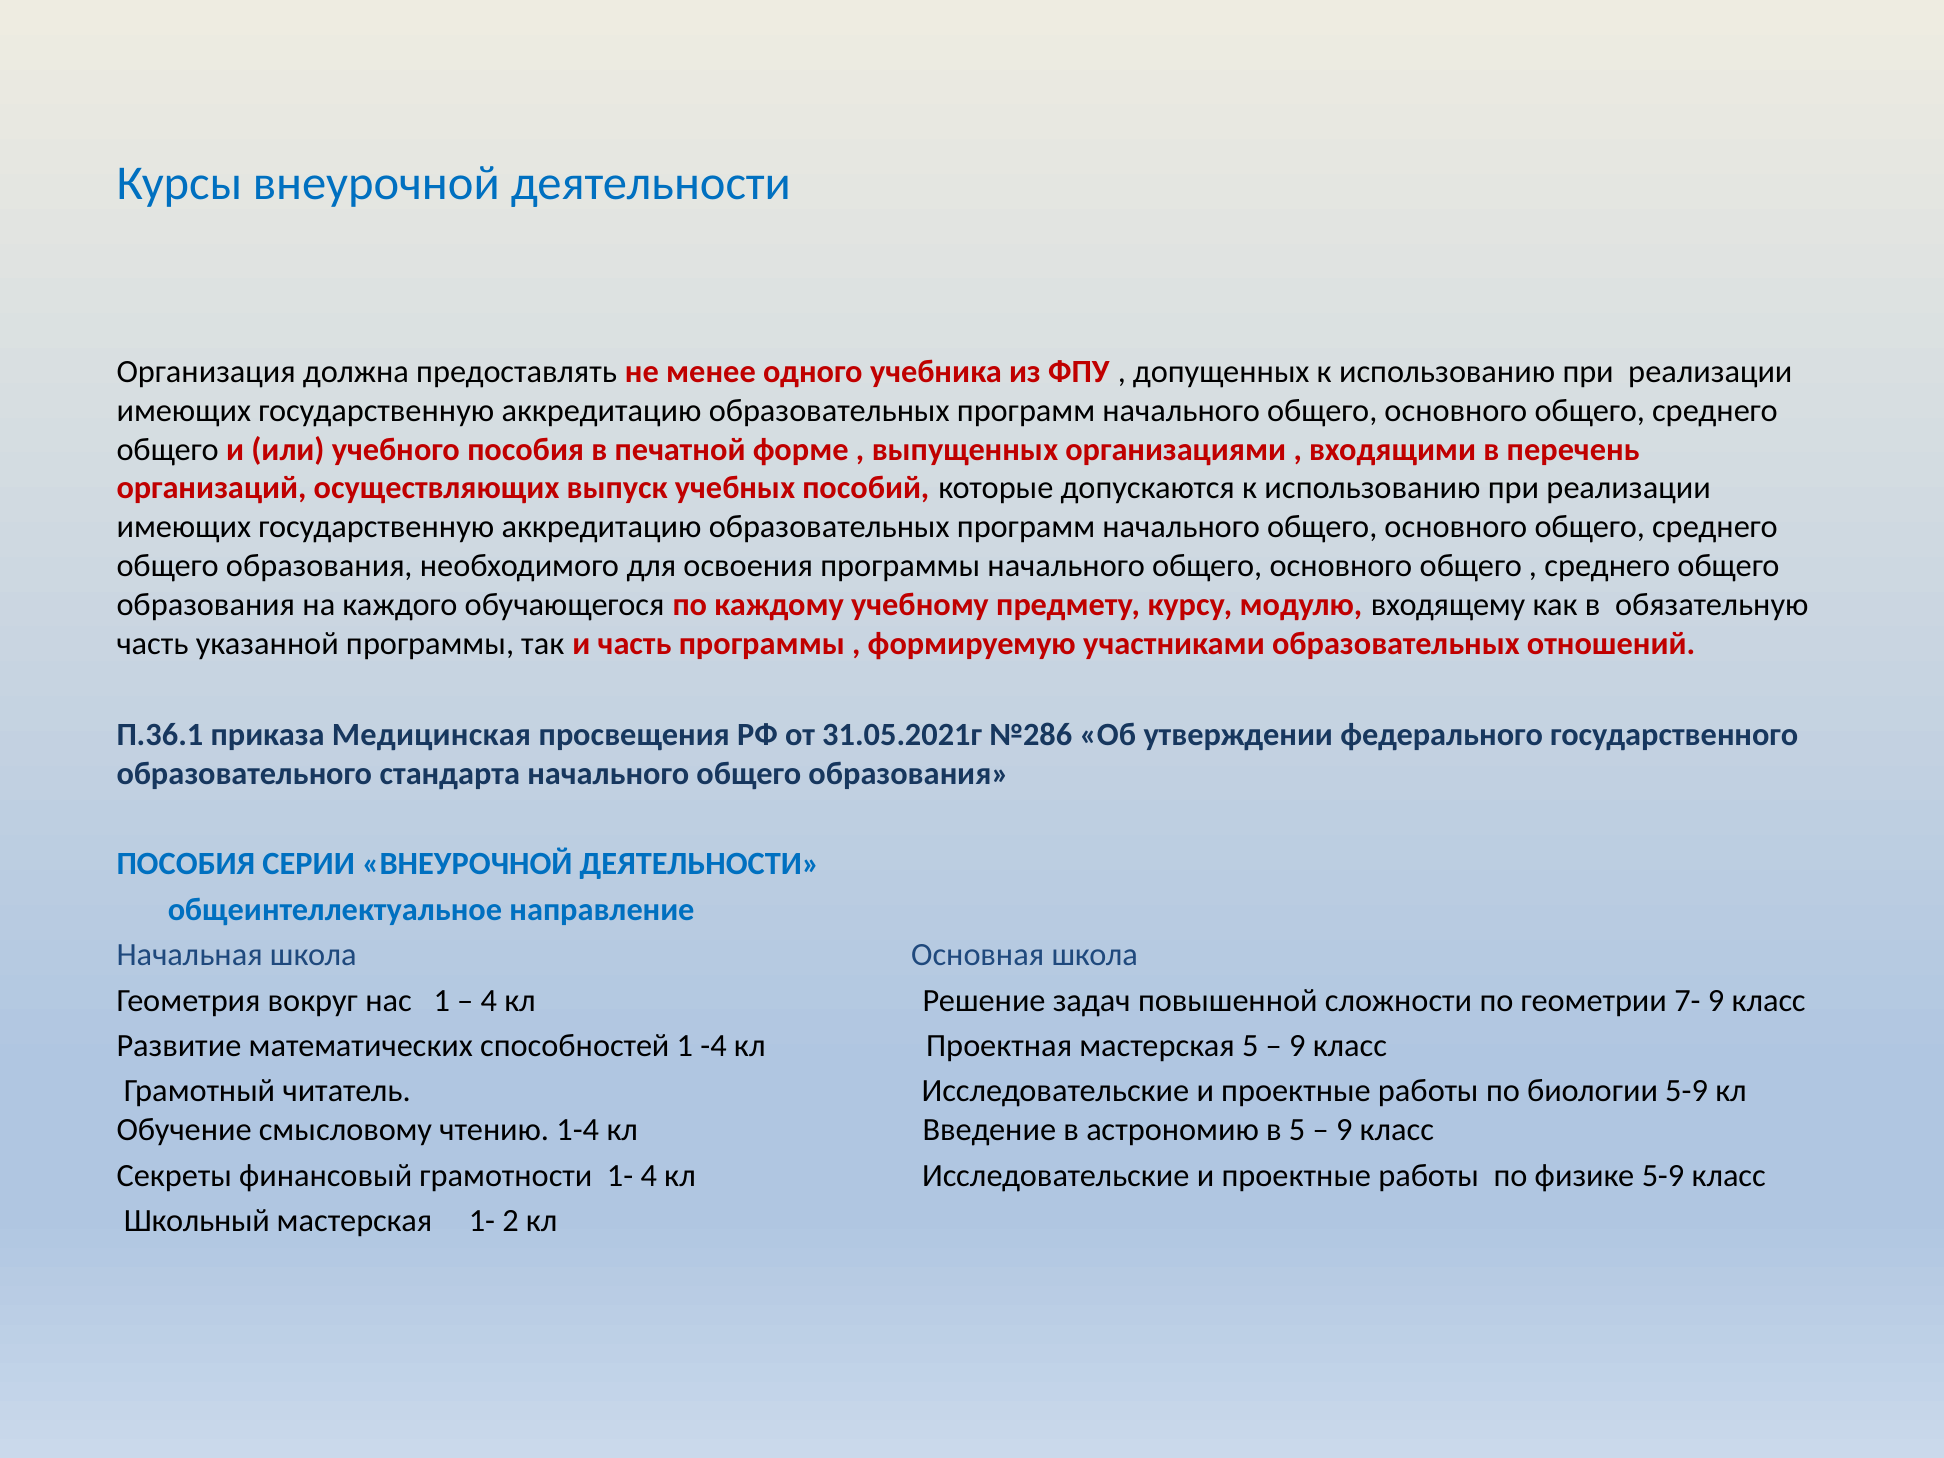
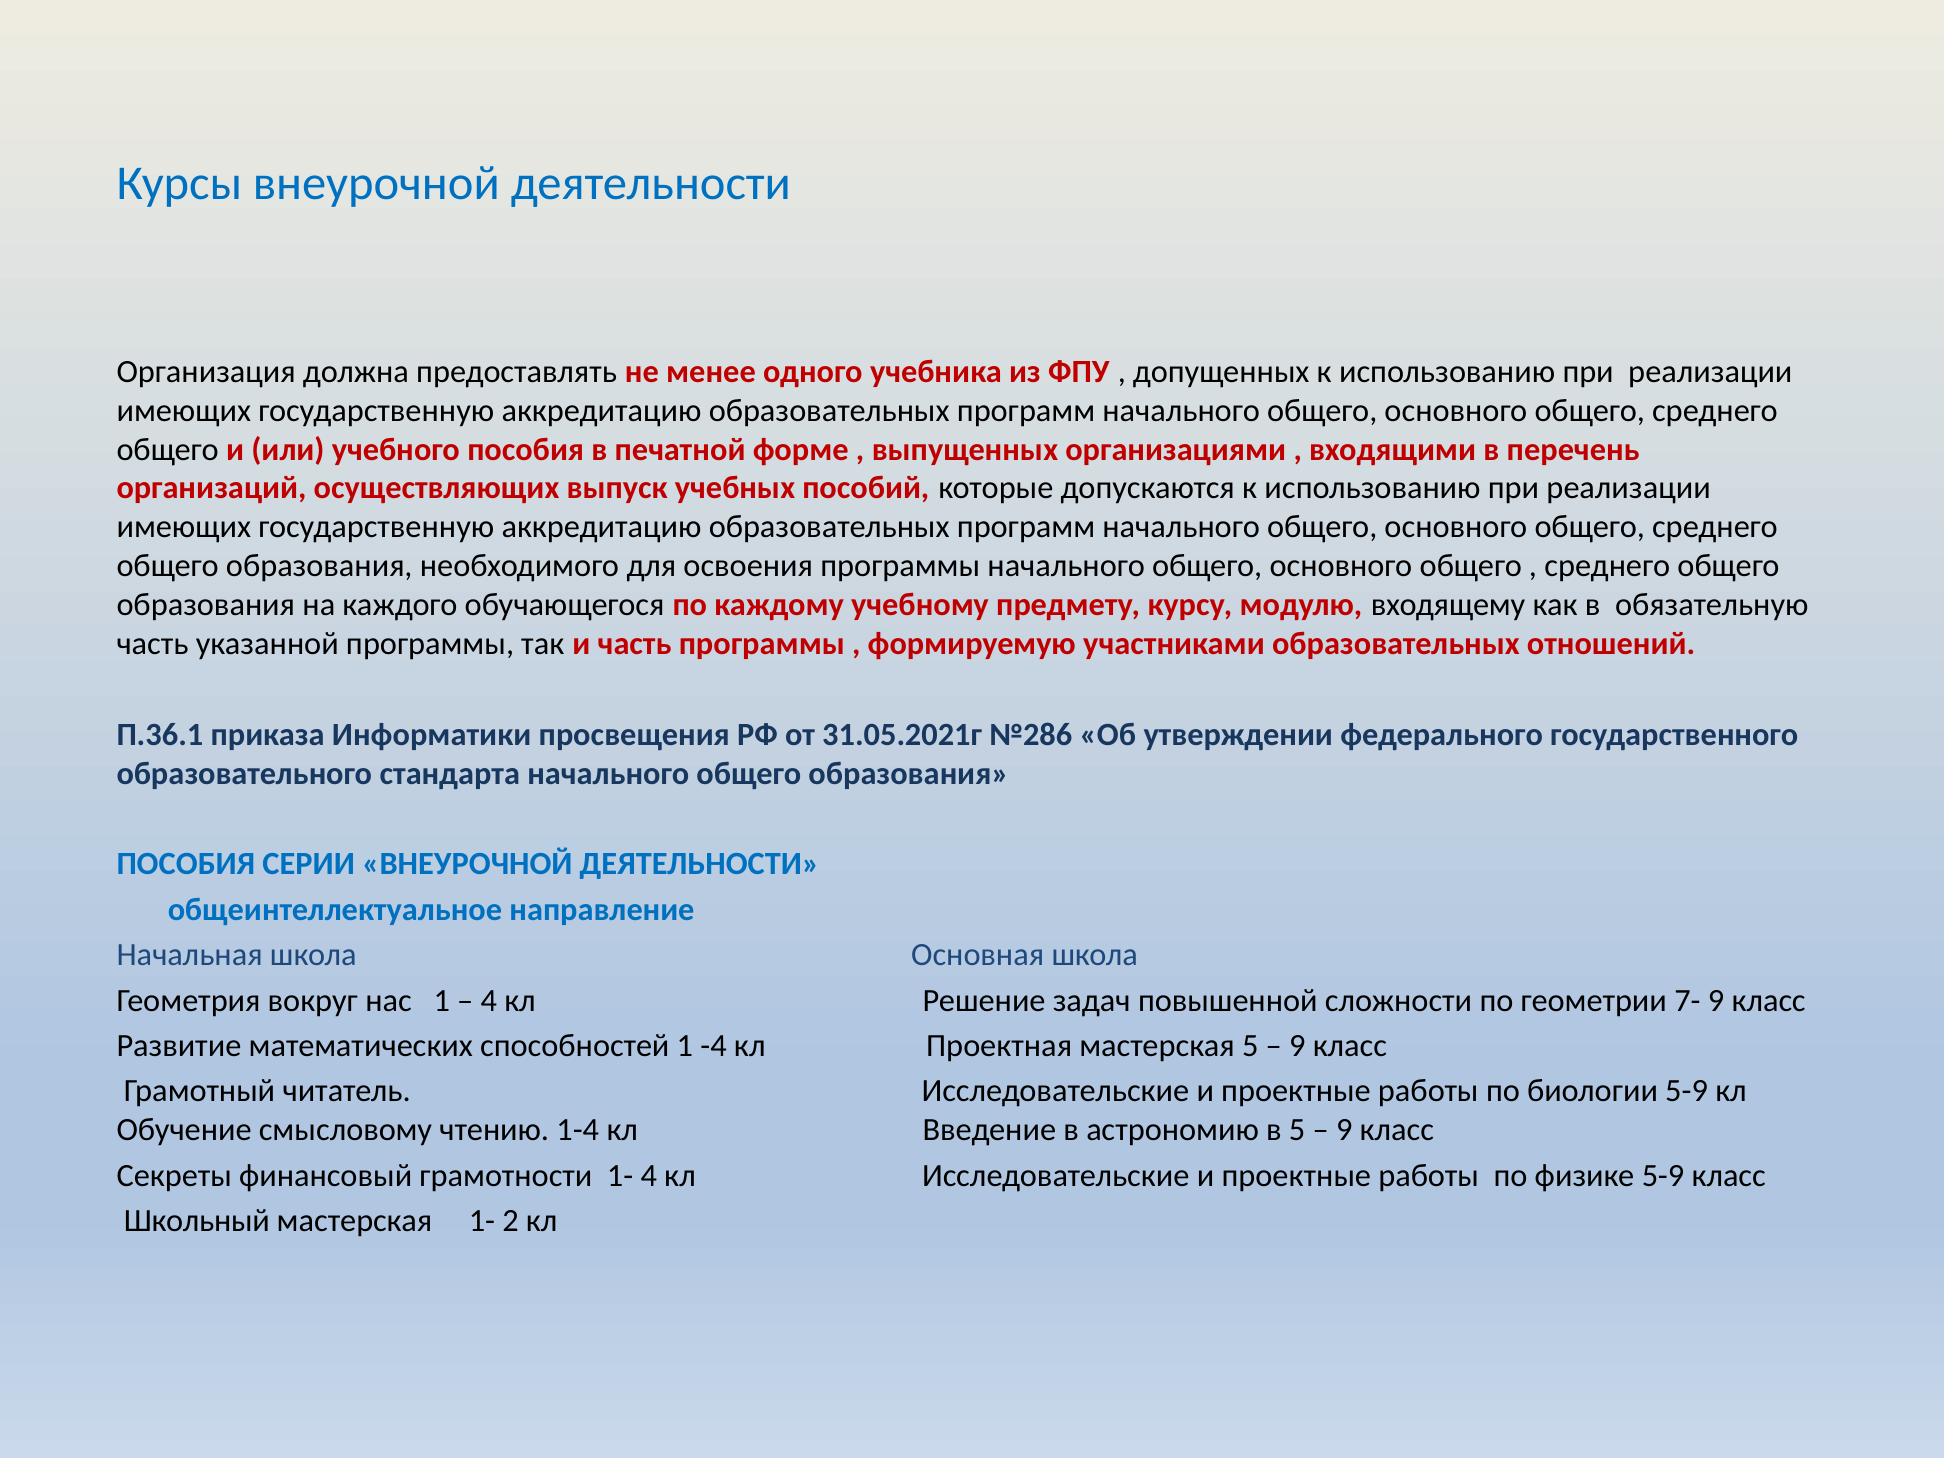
Медицинская: Медицинская -> Информатики
